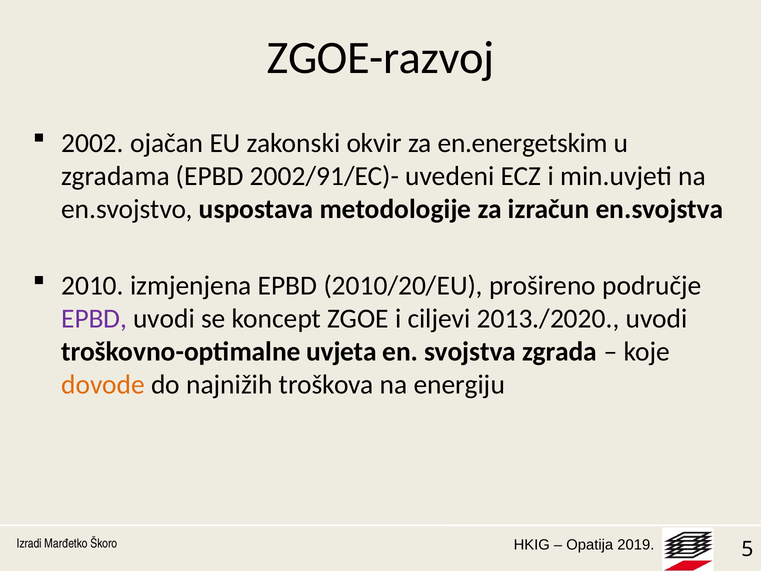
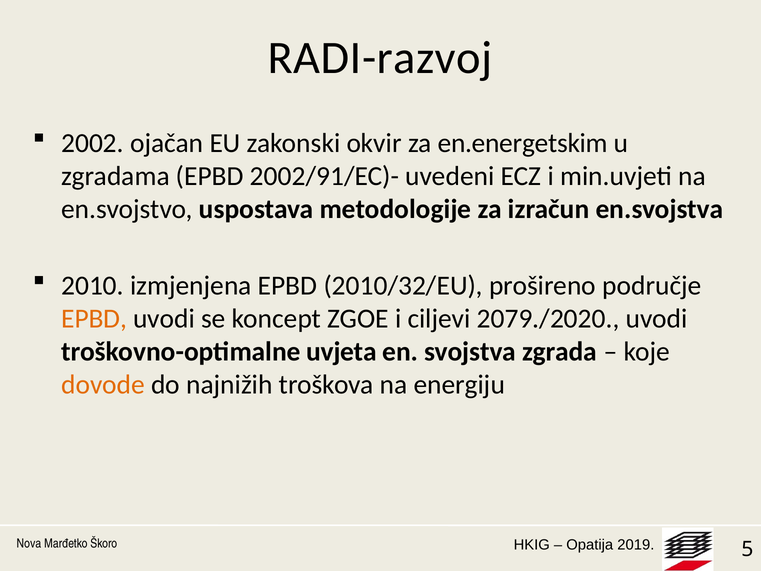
ZGOE-razvoj: ZGOE-razvoj -> RADI-razvoj
2010/20/EU: 2010/20/EU -> 2010/32/EU
EPBD at (94, 319) colour: purple -> orange
2013./2020: 2013./2020 -> 2079./2020
Izradi: Izradi -> Nova
